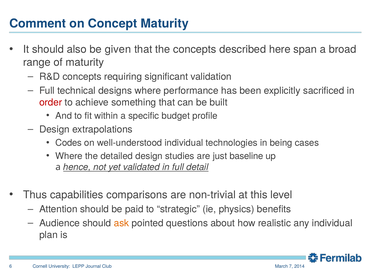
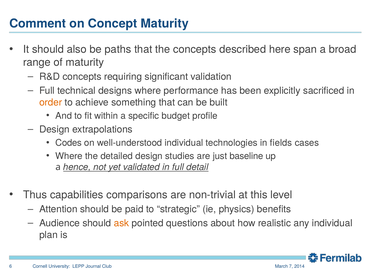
given: given -> paths
order colour: red -> orange
being: being -> fields
